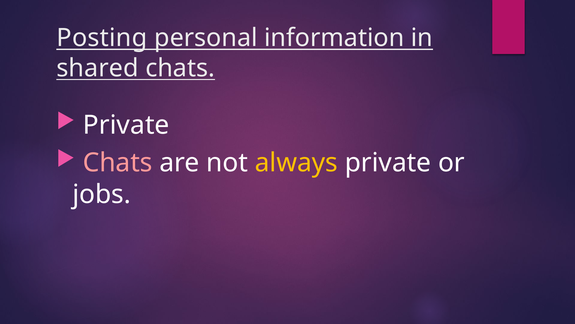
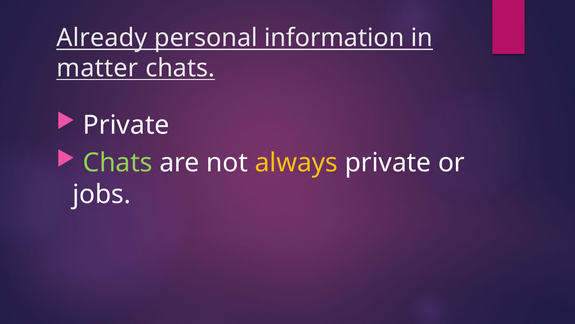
Posting: Posting -> Already
shared: shared -> matter
Chats at (118, 162) colour: pink -> light green
